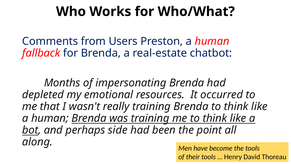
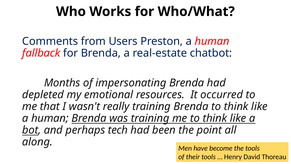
side: side -> tech
